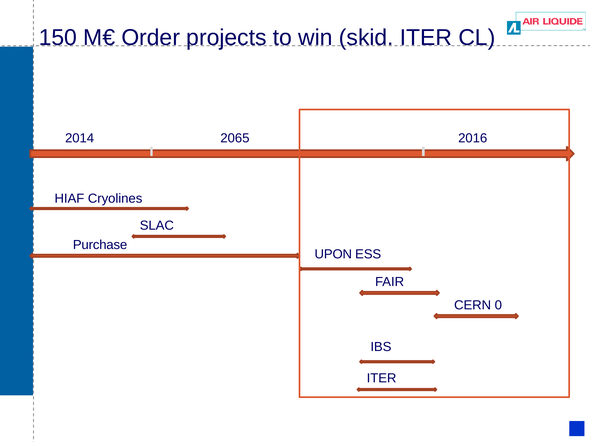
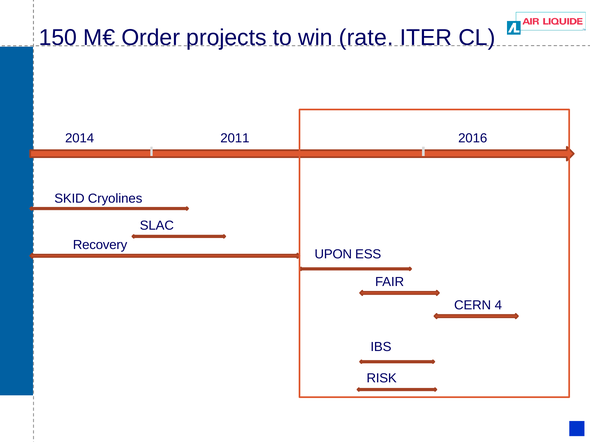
skid: skid -> rate
2065: 2065 -> 2011
HIAF: HIAF -> SKID
Purchase: Purchase -> Recovery
0: 0 -> 4
ITER at (382, 378): ITER -> RISK
